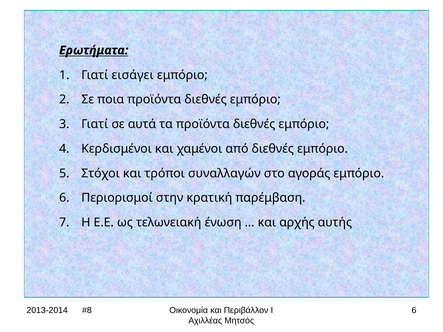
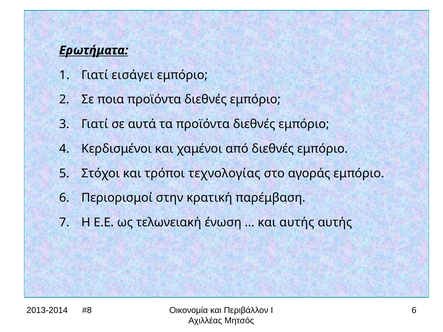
συναλλαγών: συναλλαγών -> τεχνολογίας
και αρχής: αρχής -> αυτής
